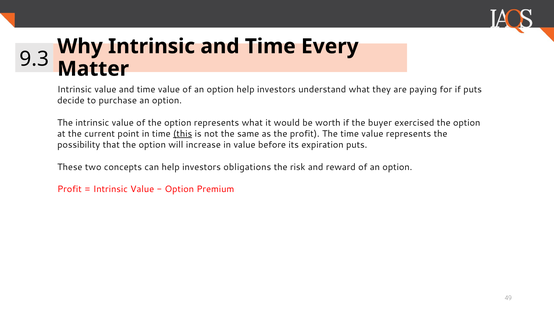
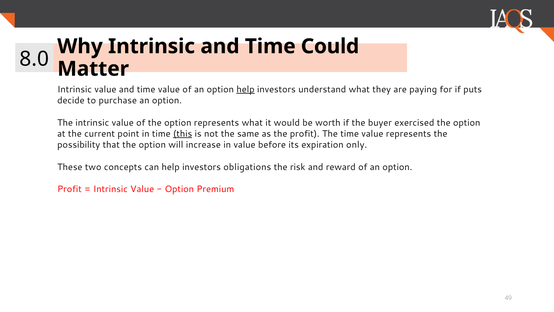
Every: Every -> Could
9.3: 9.3 -> 8.0
help at (246, 89) underline: none -> present
expiration puts: puts -> only
